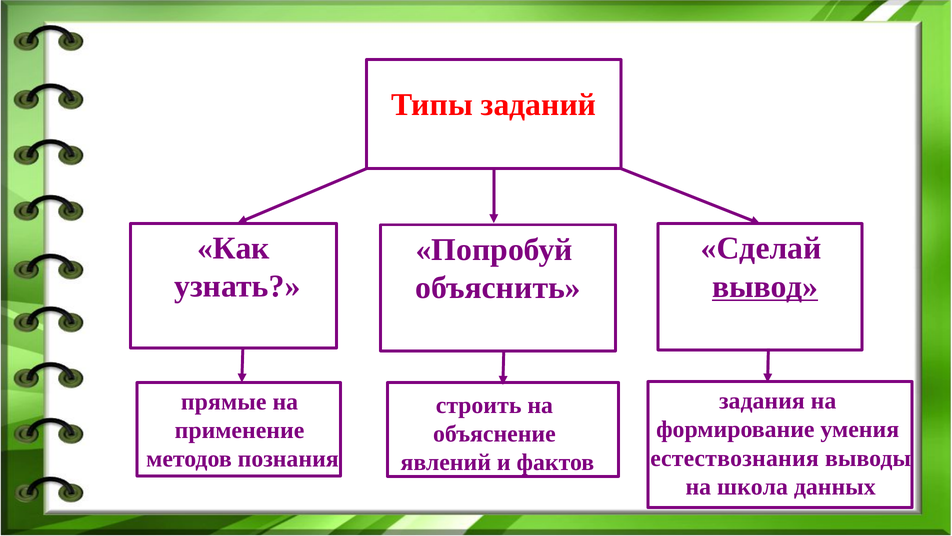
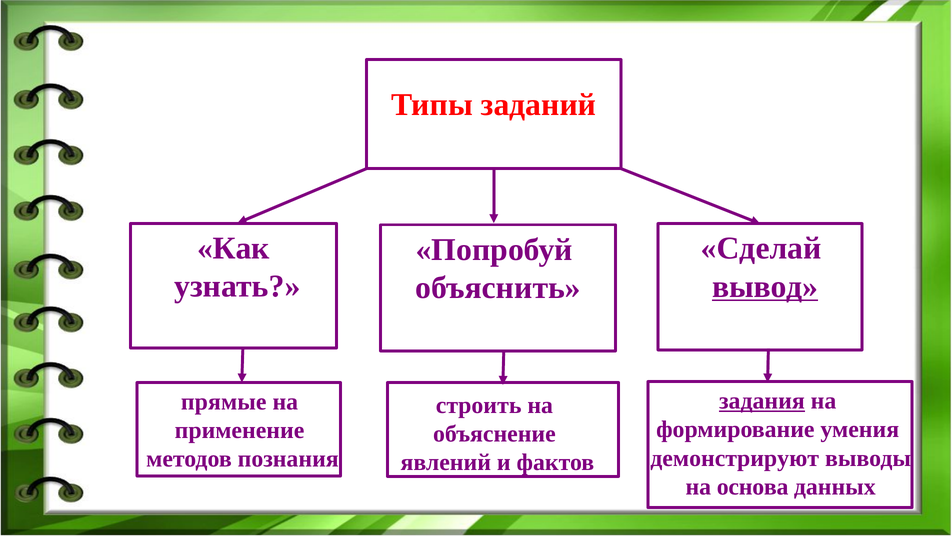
задания underline: none -> present
естествознания: естествознания -> демонстрируют
школа: школа -> основа
